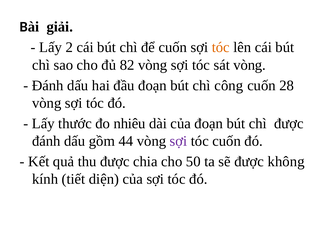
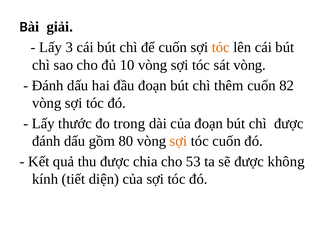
2: 2 -> 3
82: 82 -> 10
công: công -> thêm
28: 28 -> 82
nhiêu: nhiêu -> trong
44: 44 -> 80
sợi at (178, 141) colour: purple -> orange
50: 50 -> 53
